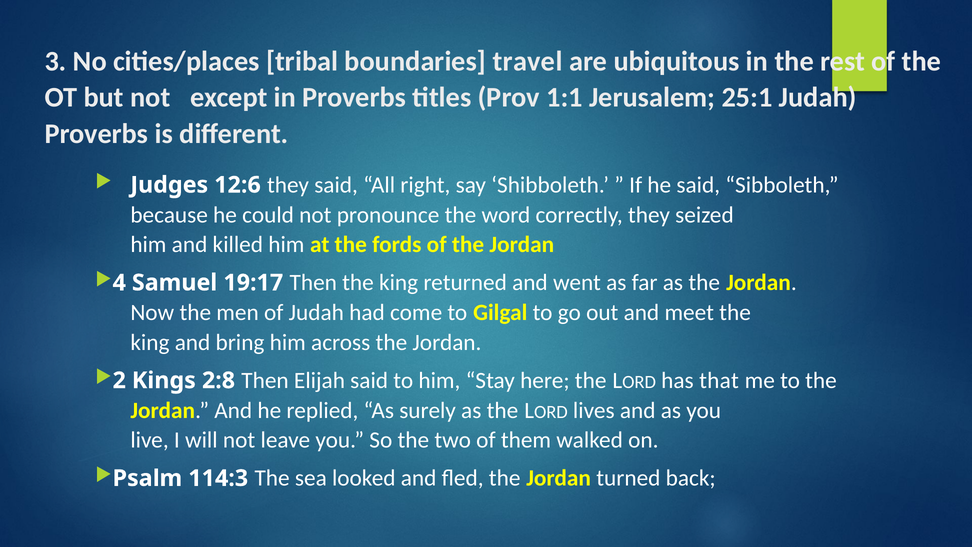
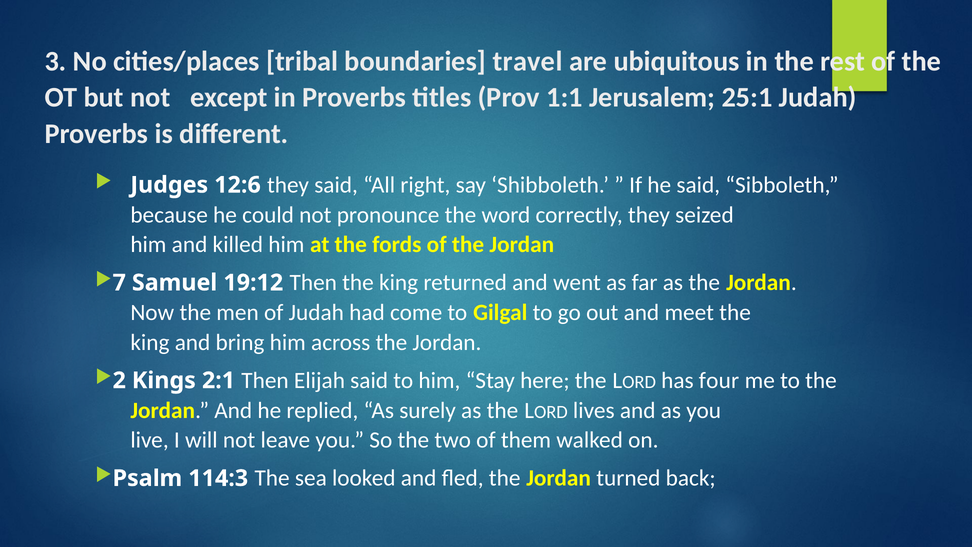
4: 4 -> 7
19:17: 19:17 -> 19:12
2:8: 2:8 -> 2:1
that: that -> four
